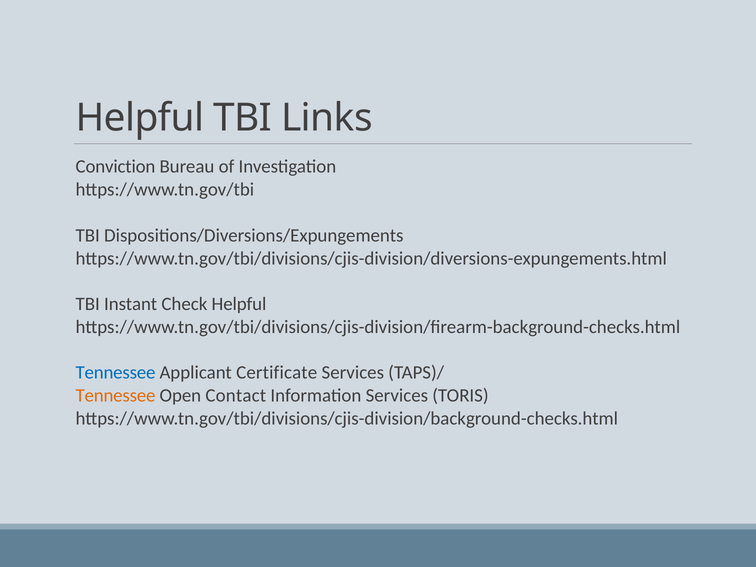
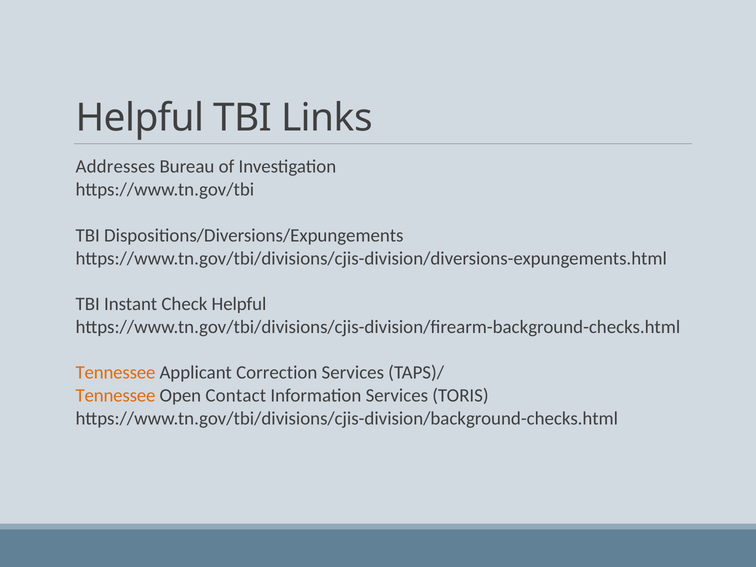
Conviction: Conviction -> Addresses
Tennessee at (115, 373) colour: blue -> orange
Certificate: Certificate -> Correction
